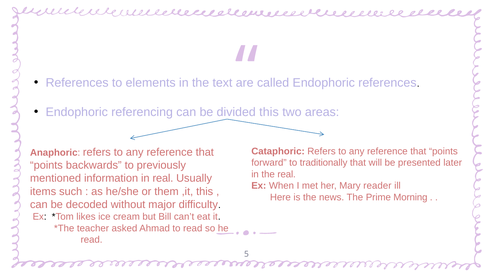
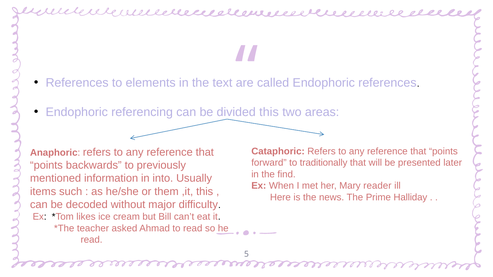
the real: real -> find
in real: real -> into
Morning: Morning -> Halliday
